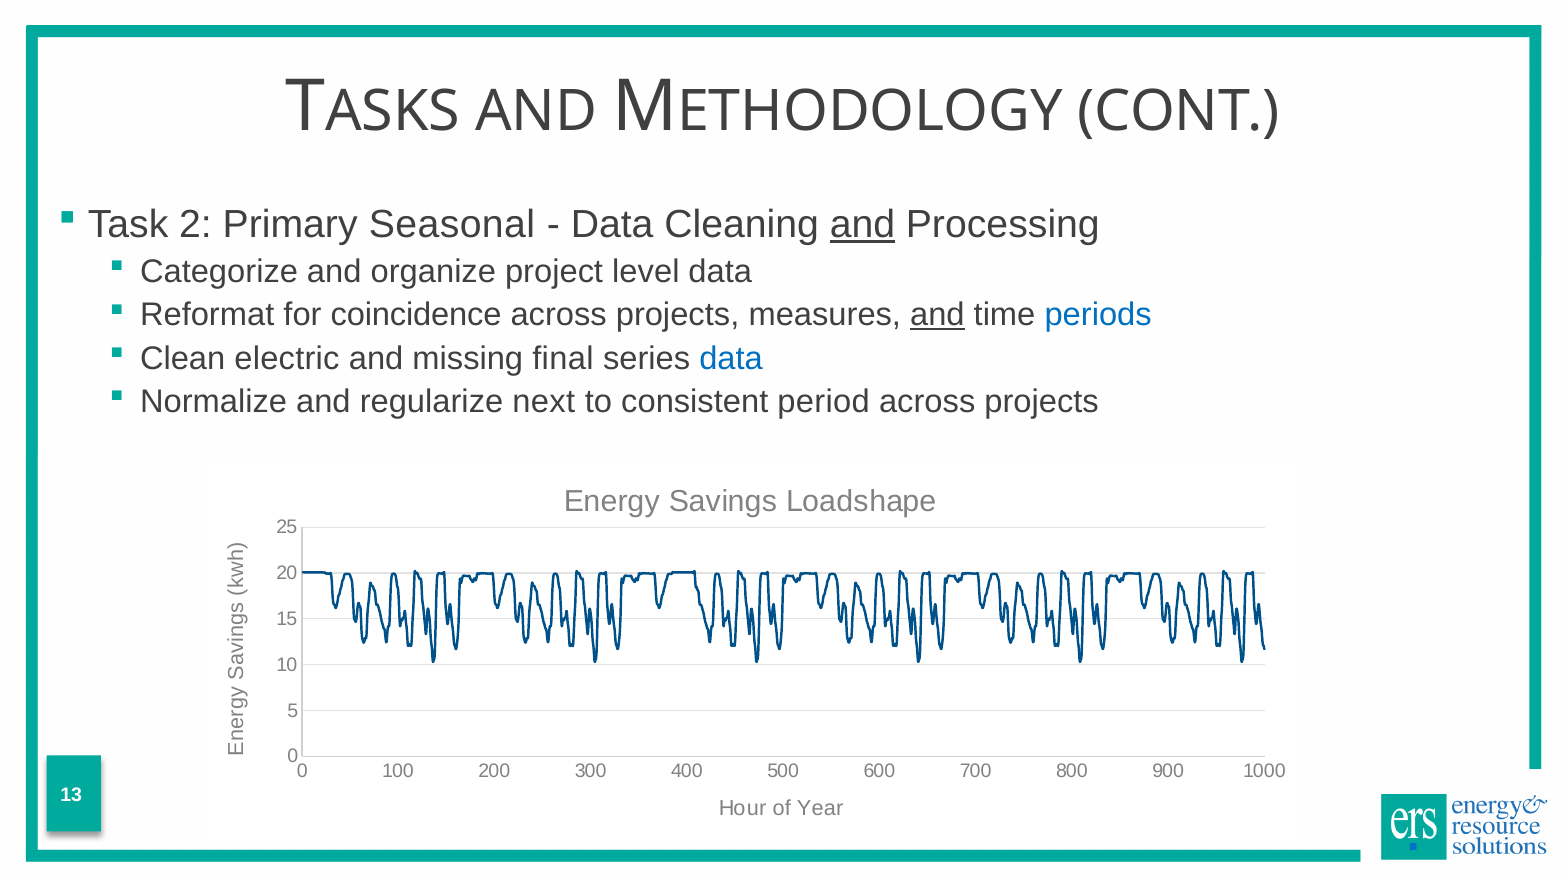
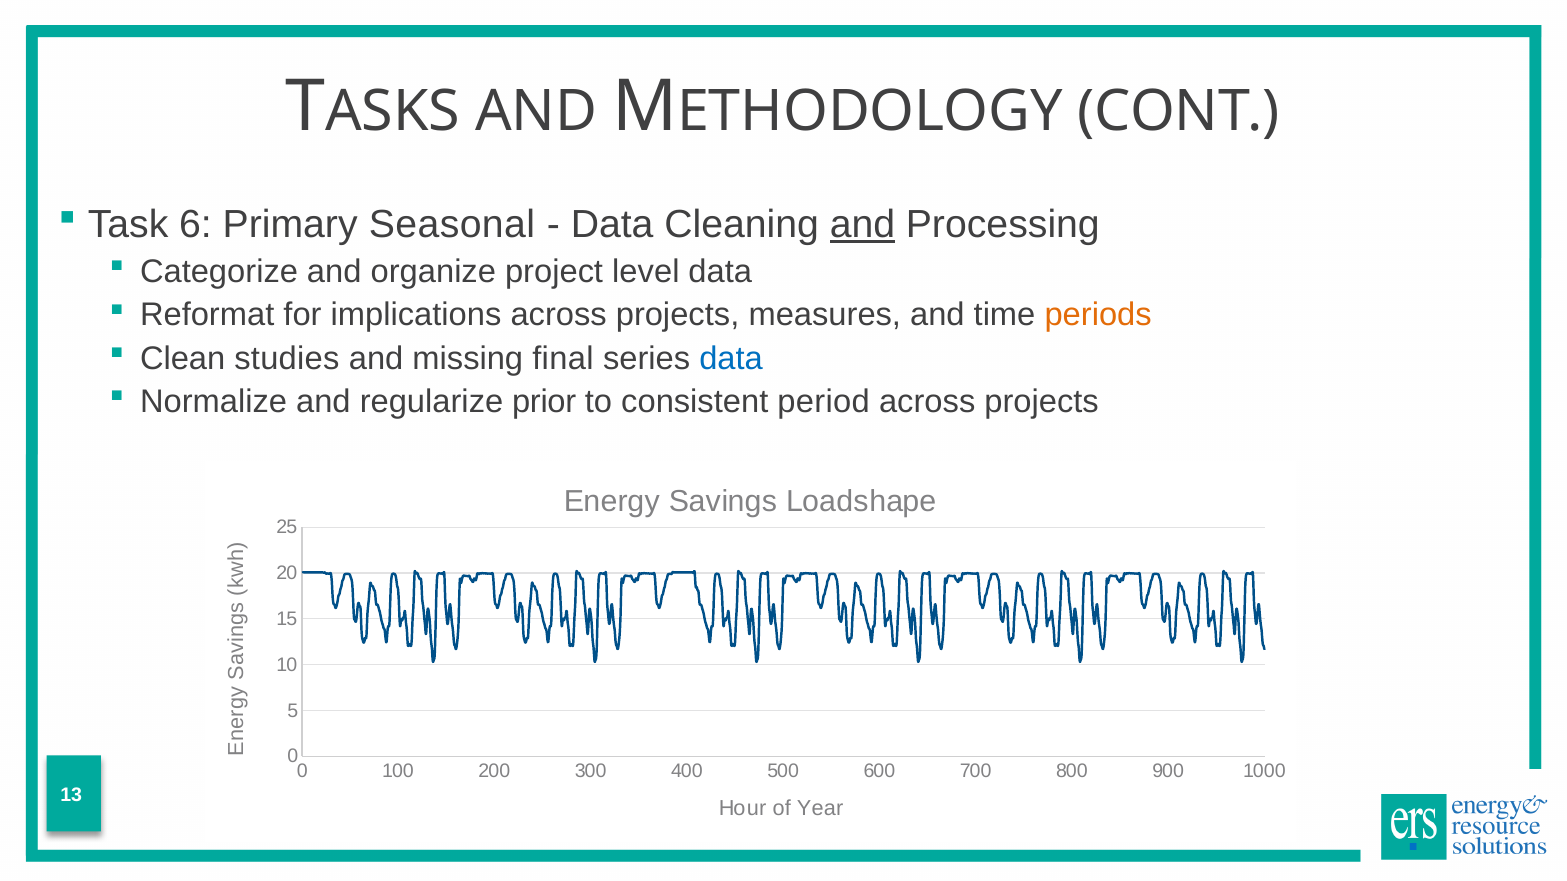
2: 2 -> 6
coincidence: coincidence -> implications
and at (937, 315) underline: present -> none
periods colour: blue -> orange
electric: electric -> studies
next: next -> prior
